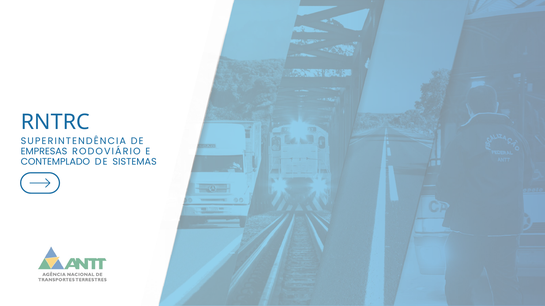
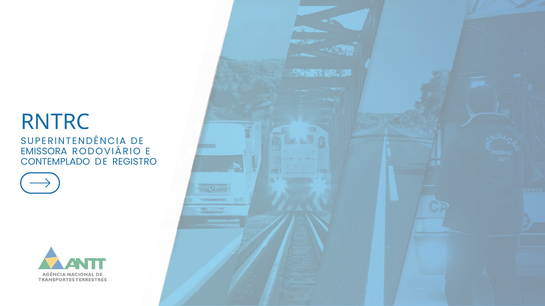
EMPRESAS: EMPRESAS -> EMISSORA
SISTEMAS: SISTEMAS -> REGISTRO
